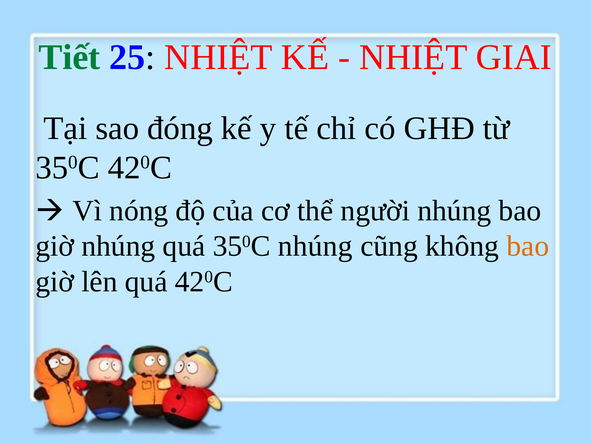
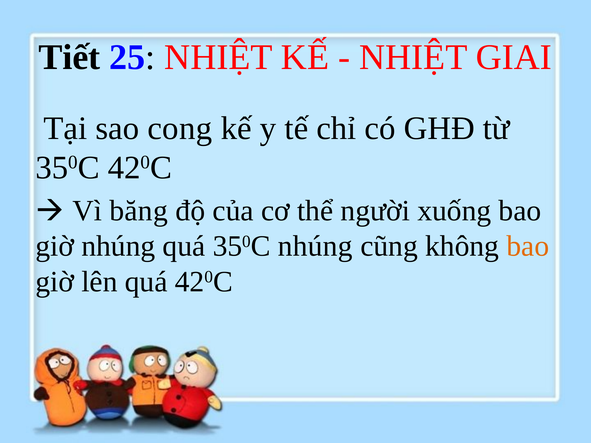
Tiết colour: green -> black
đóng: đóng -> cong
nóng: nóng -> băng
người nhúng: nhúng -> xuống
